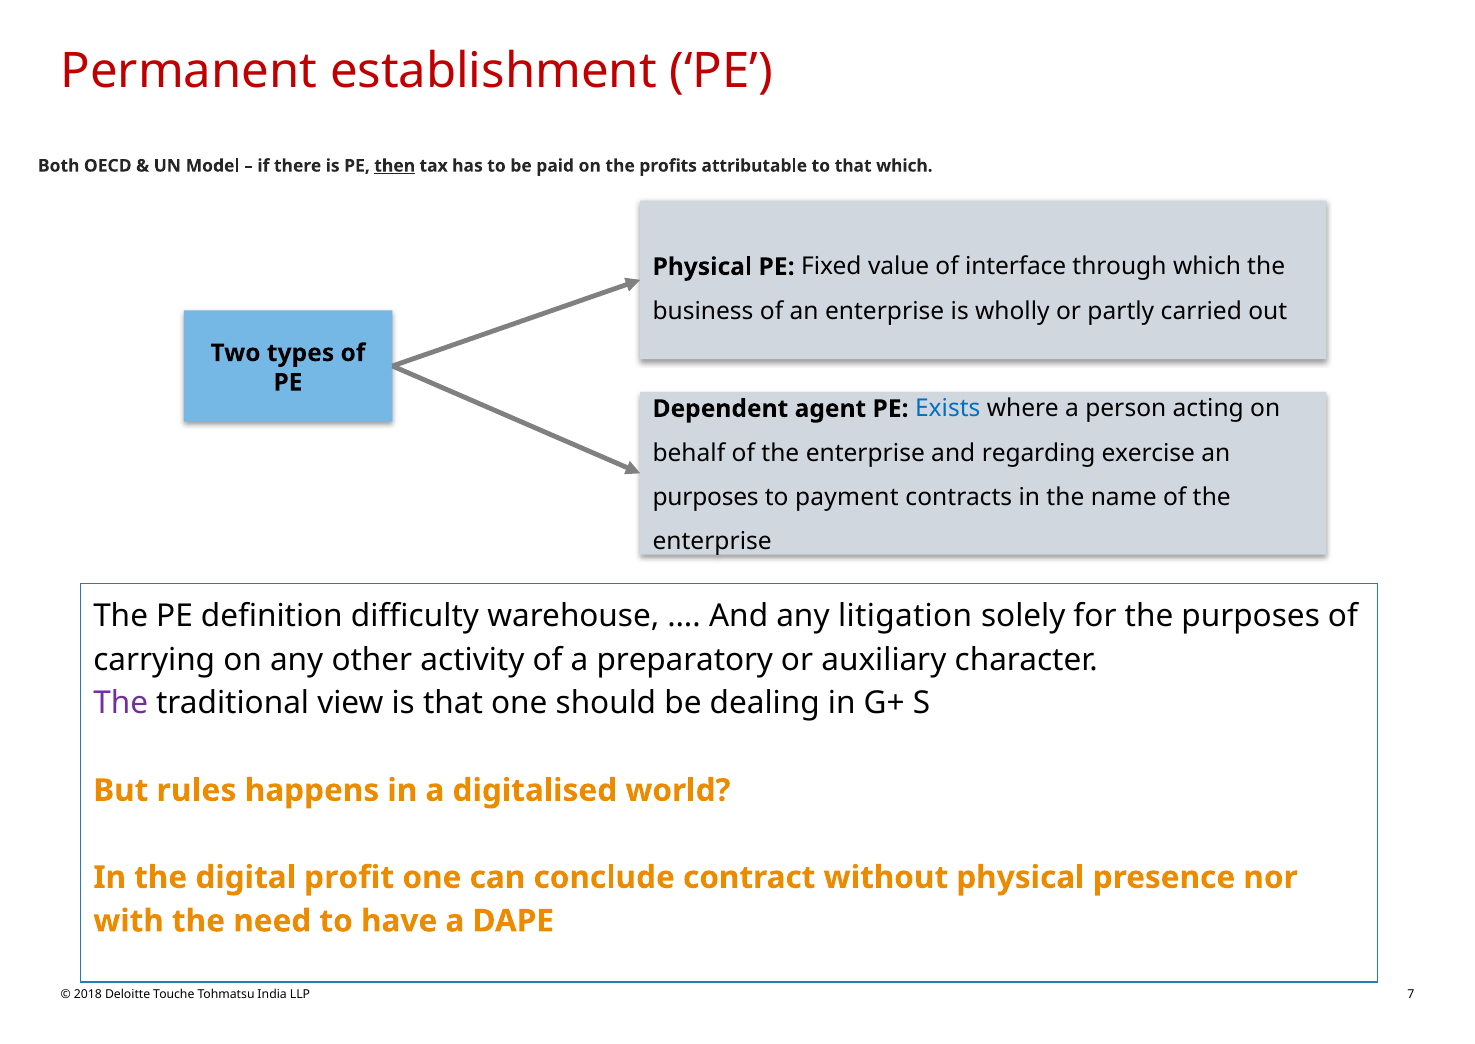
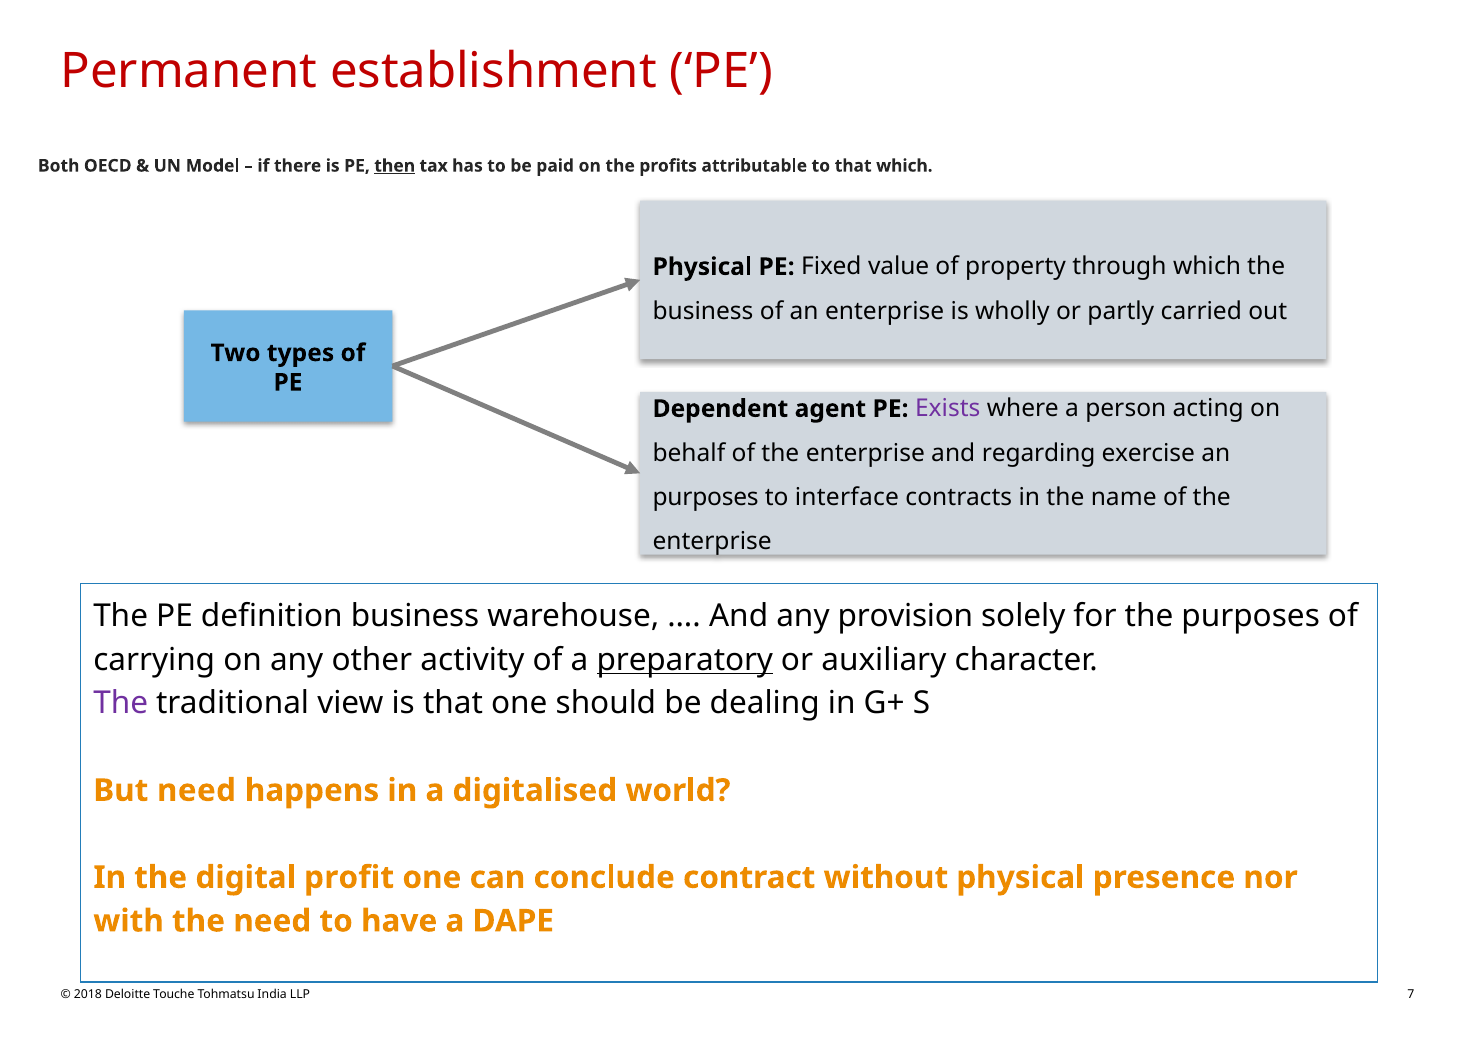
interface: interface -> property
Exists colour: blue -> purple
payment: payment -> interface
definition difficulty: difficulty -> business
litigation: litigation -> provision
preparatory underline: none -> present
But rules: rules -> need
